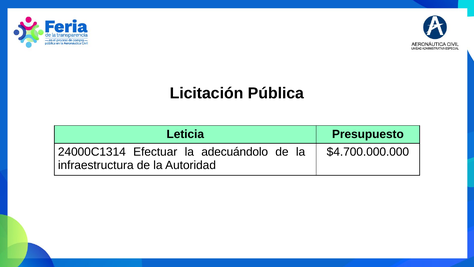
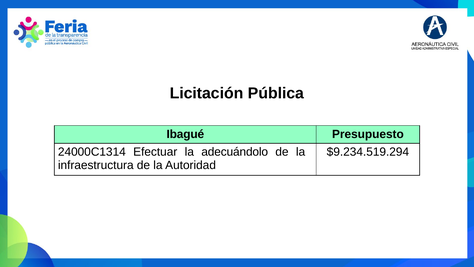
Leticia: Leticia -> Ibagué
$4.700.000.000: $4.700.000.000 -> $9.234.519.294
